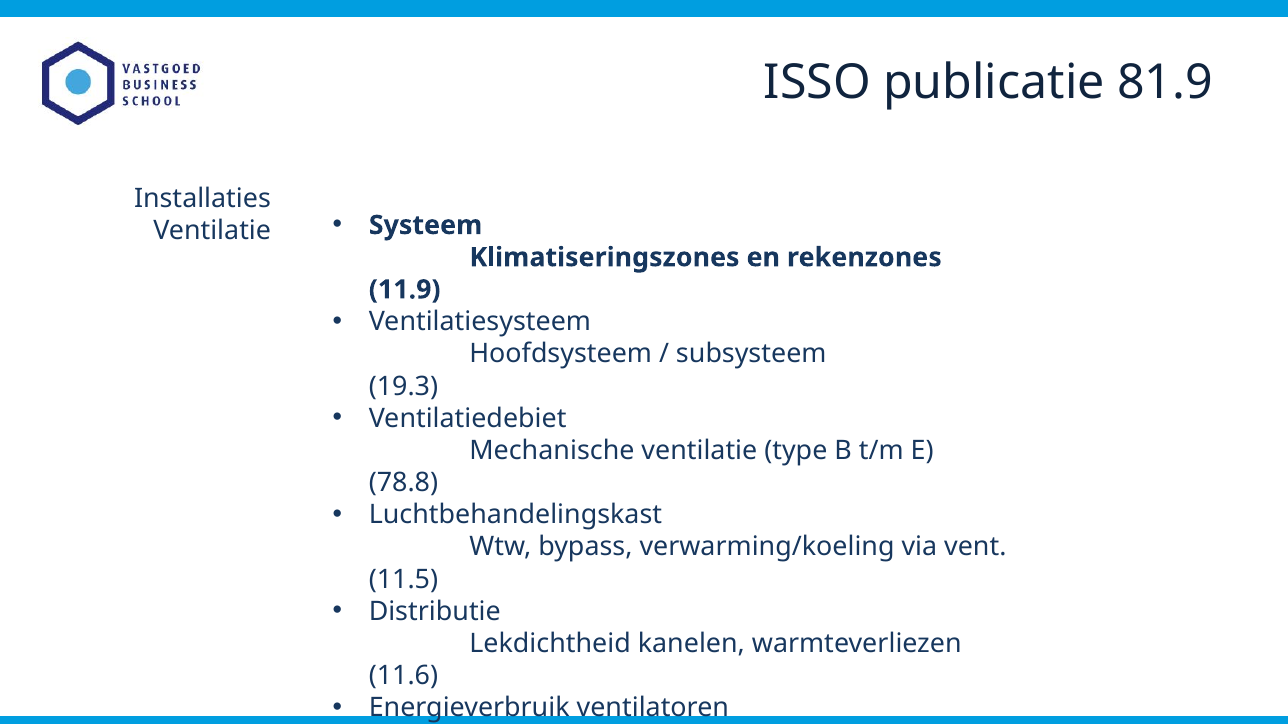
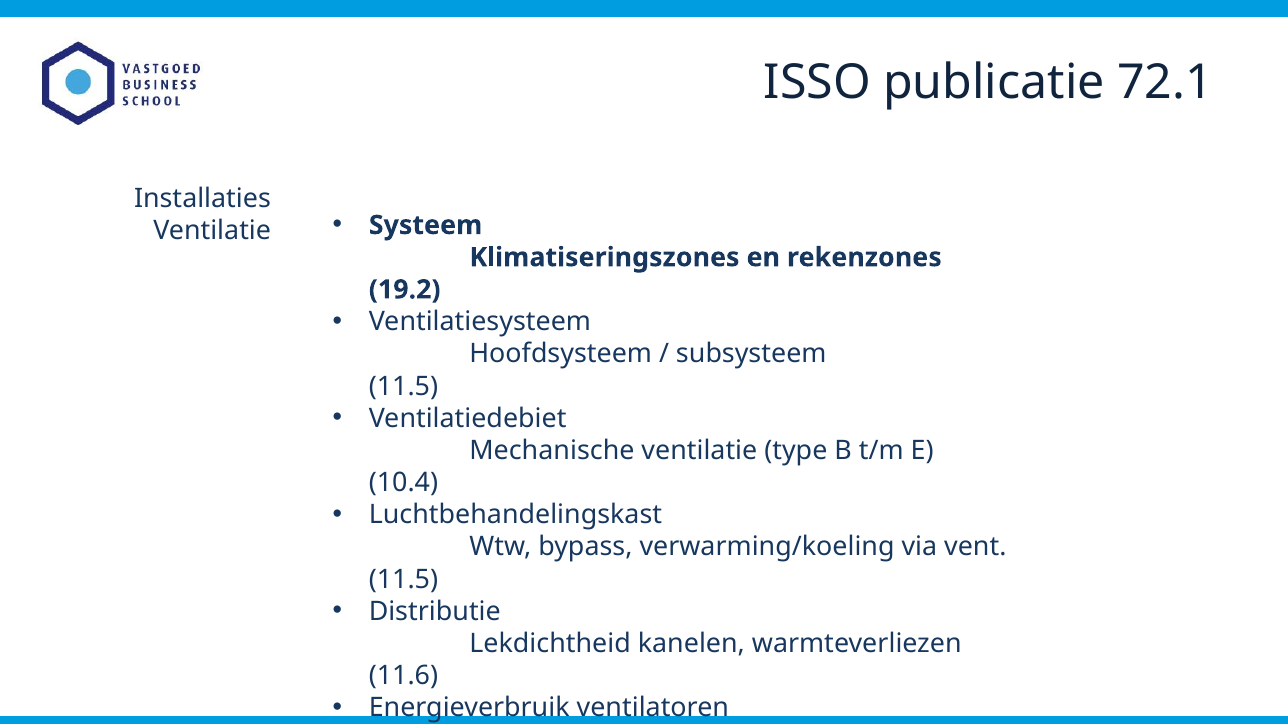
81.9: 81.9 -> 72.1
11.9: 11.9 -> 19.2
19.3 at (403, 386): 19.3 -> 11.5
78.8: 78.8 -> 10.4
